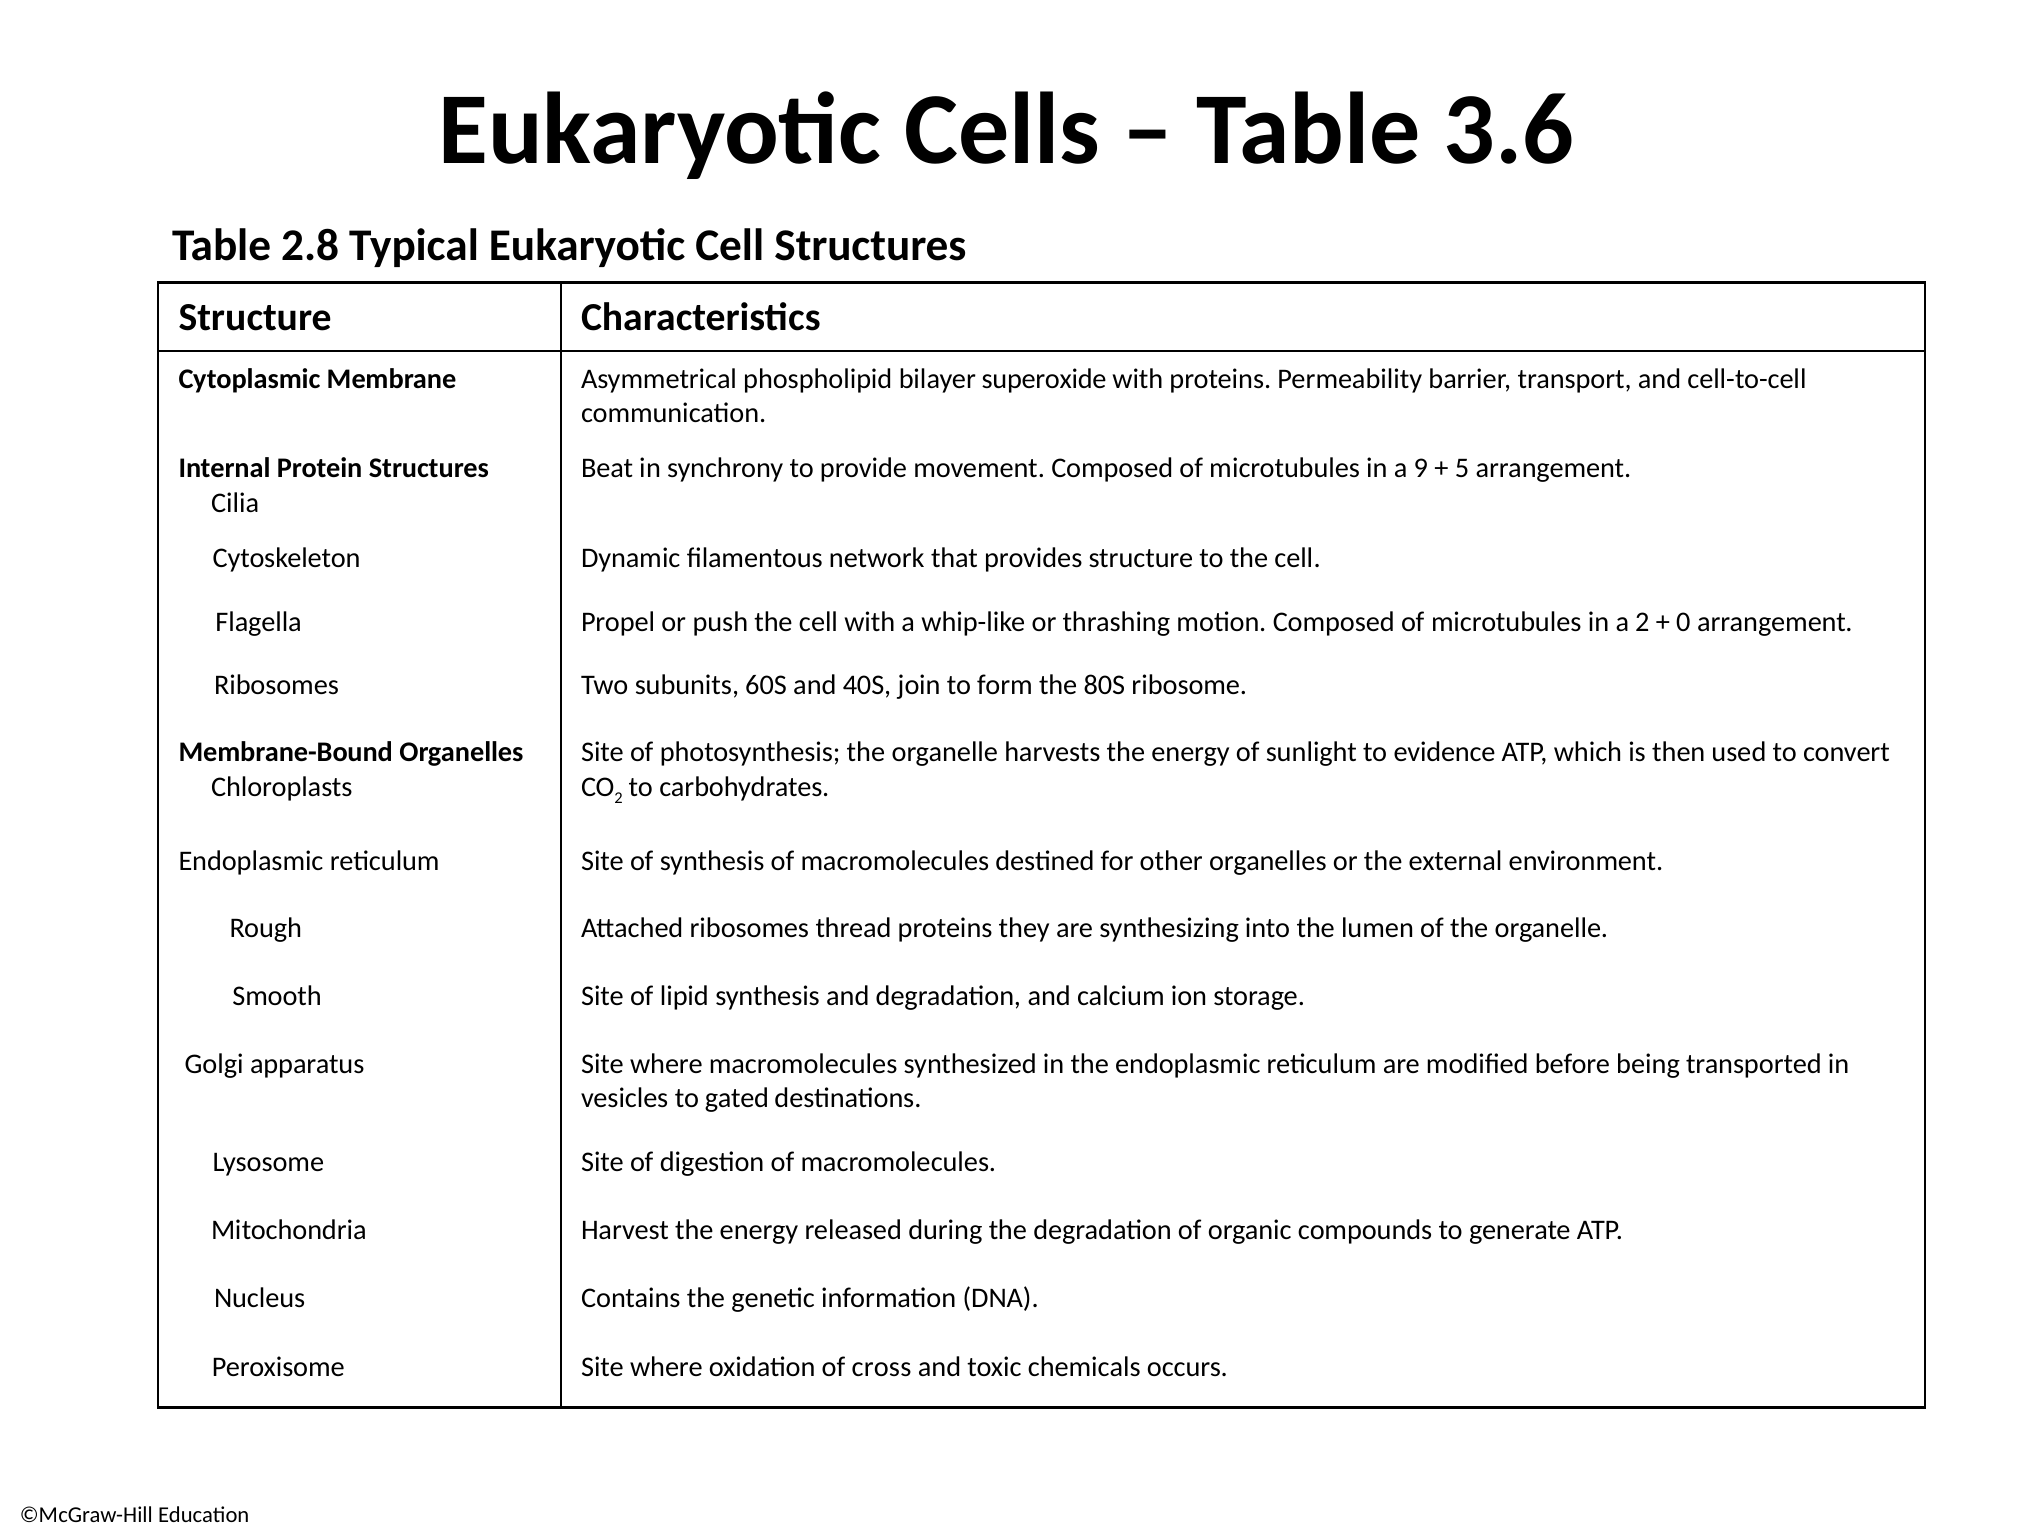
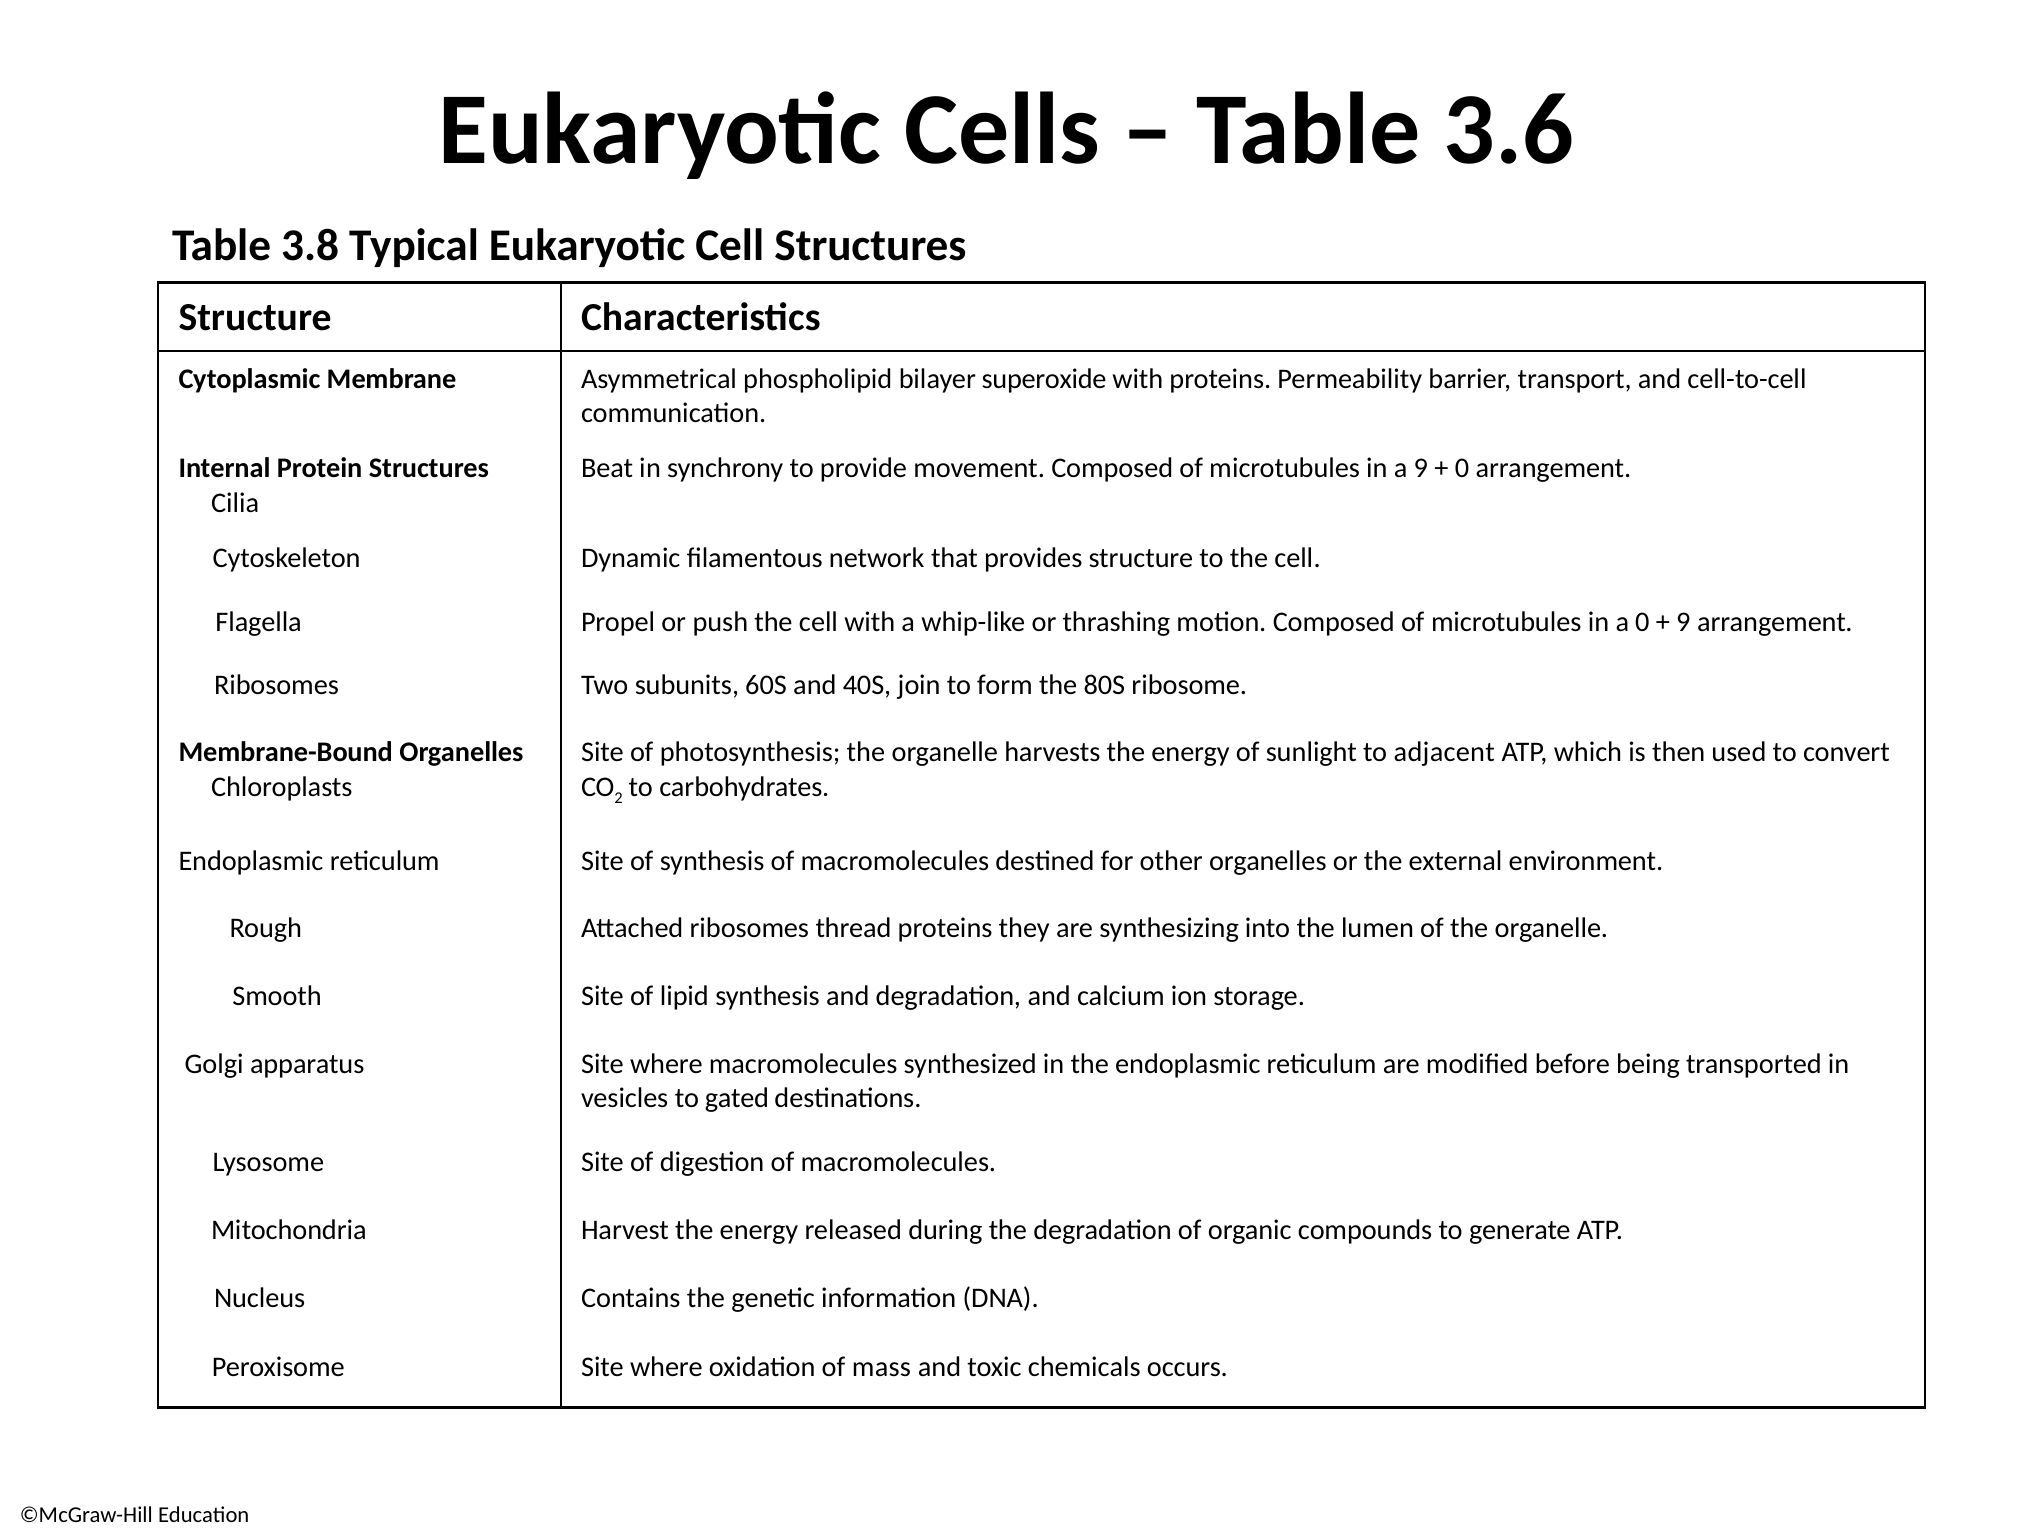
2.8: 2.8 -> 3.8
5 at (1462, 469): 5 -> 0
a 2: 2 -> 0
0 at (1683, 622): 0 -> 9
evidence: evidence -> adjacent
cross: cross -> mass
